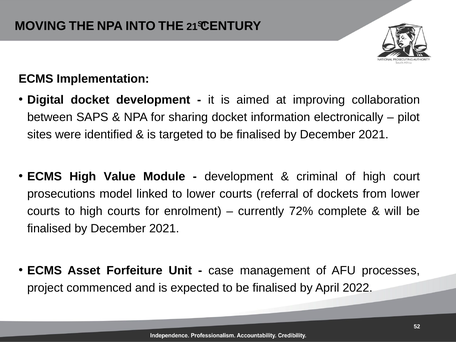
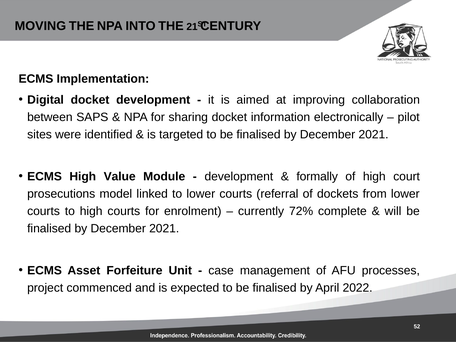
criminal: criminal -> formally
